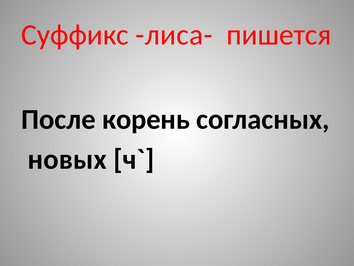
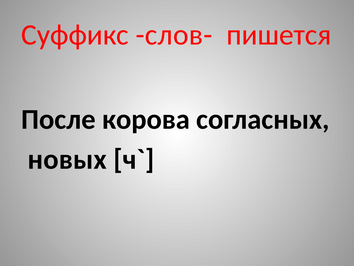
лиса-: лиса- -> слов-
корень: корень -> корова
